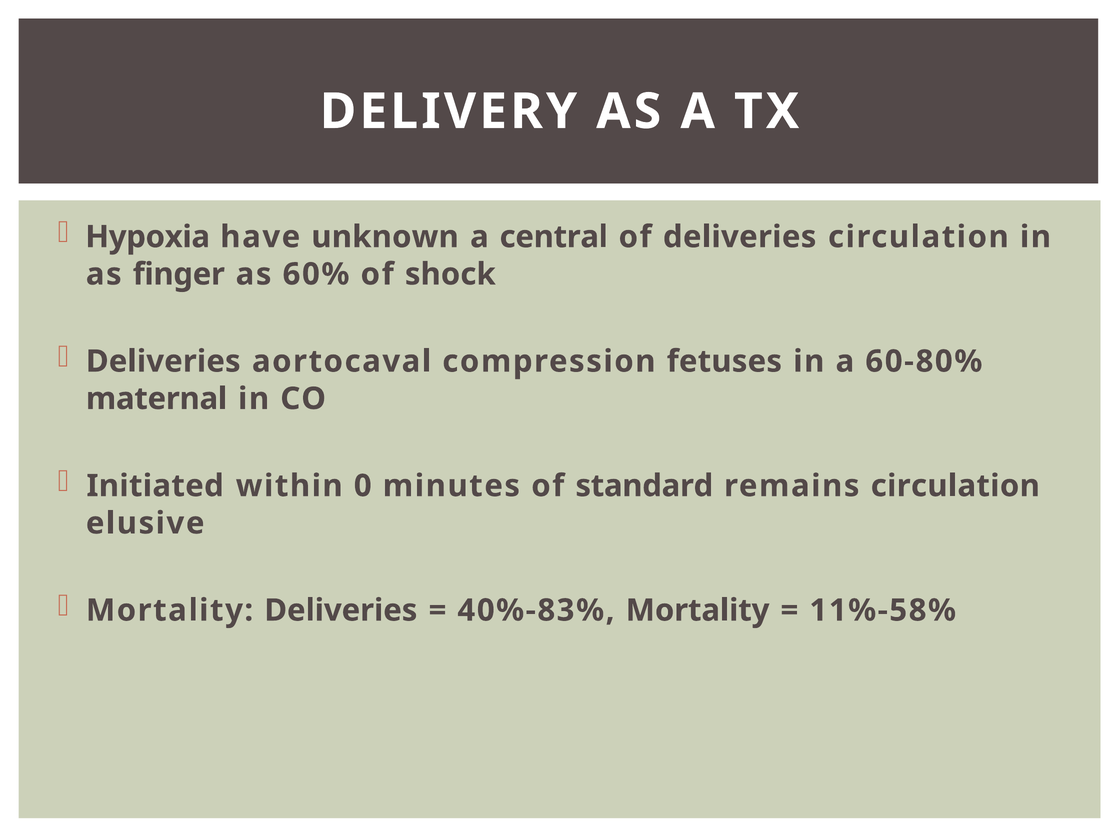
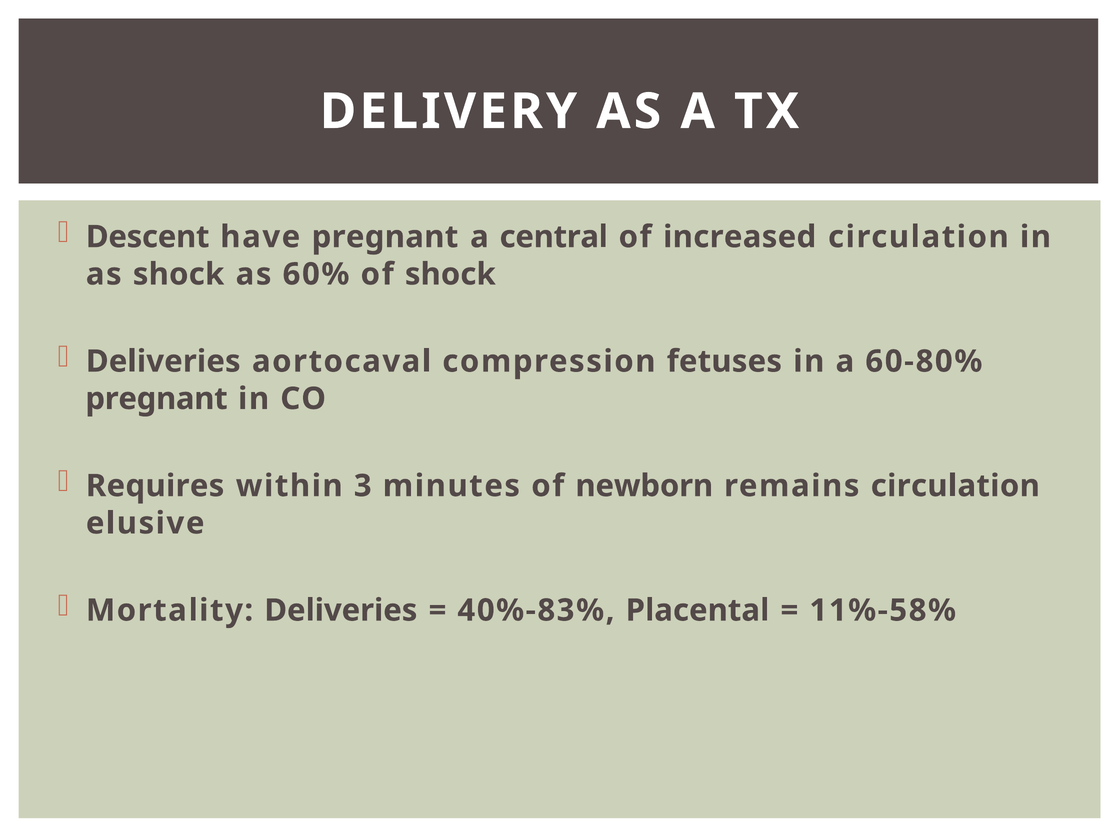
Hypoxia: Hypoxia -> Descent
have unknown: unknown -> pregnant
of deliveries: deliveries -> increased
as finger: finger -> shock
maternal at (157, 399): maternal -> pregnant
Initiated: Initiated -> Requires
0: 0 -> 3
standard: standard -> newborn
40%-83% Mortality: Mortality -> Placental
